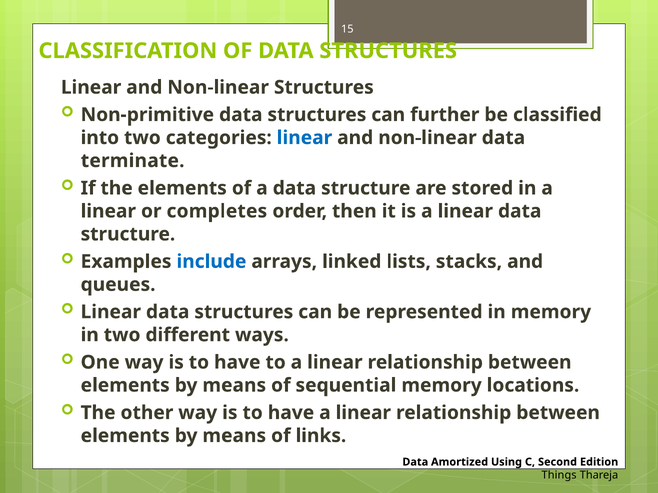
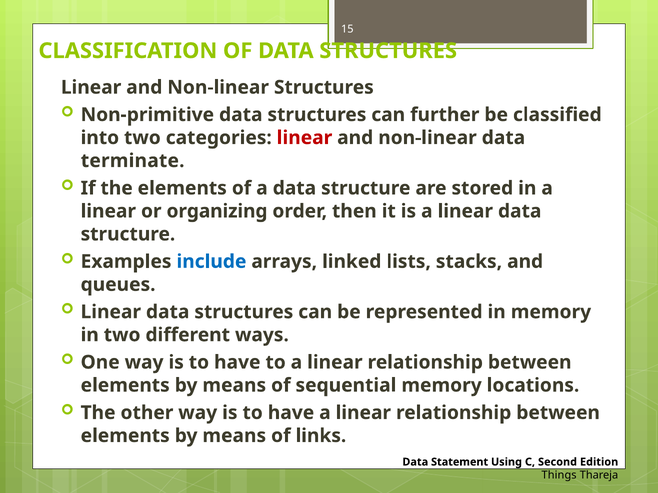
linear at (305, 138) colour: blue -> red
completes: completes -> organizing
Amortized: Amortized -> Statement
